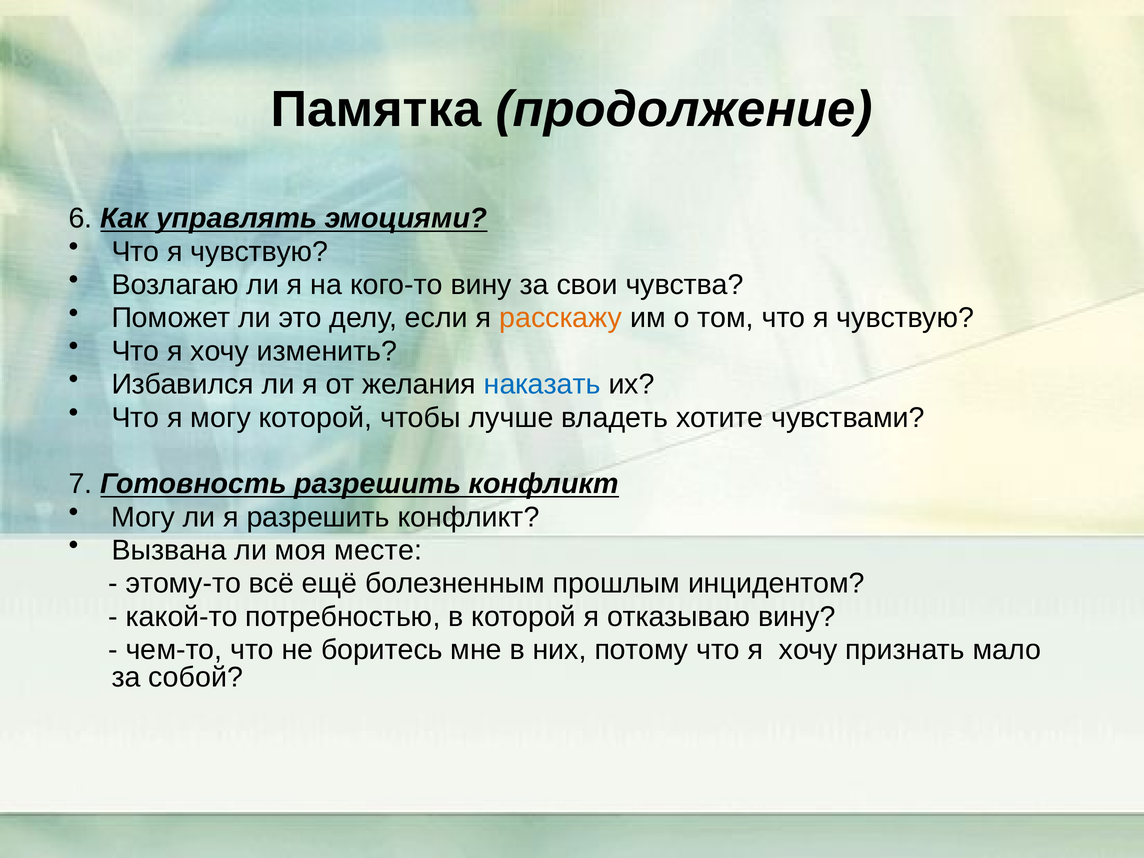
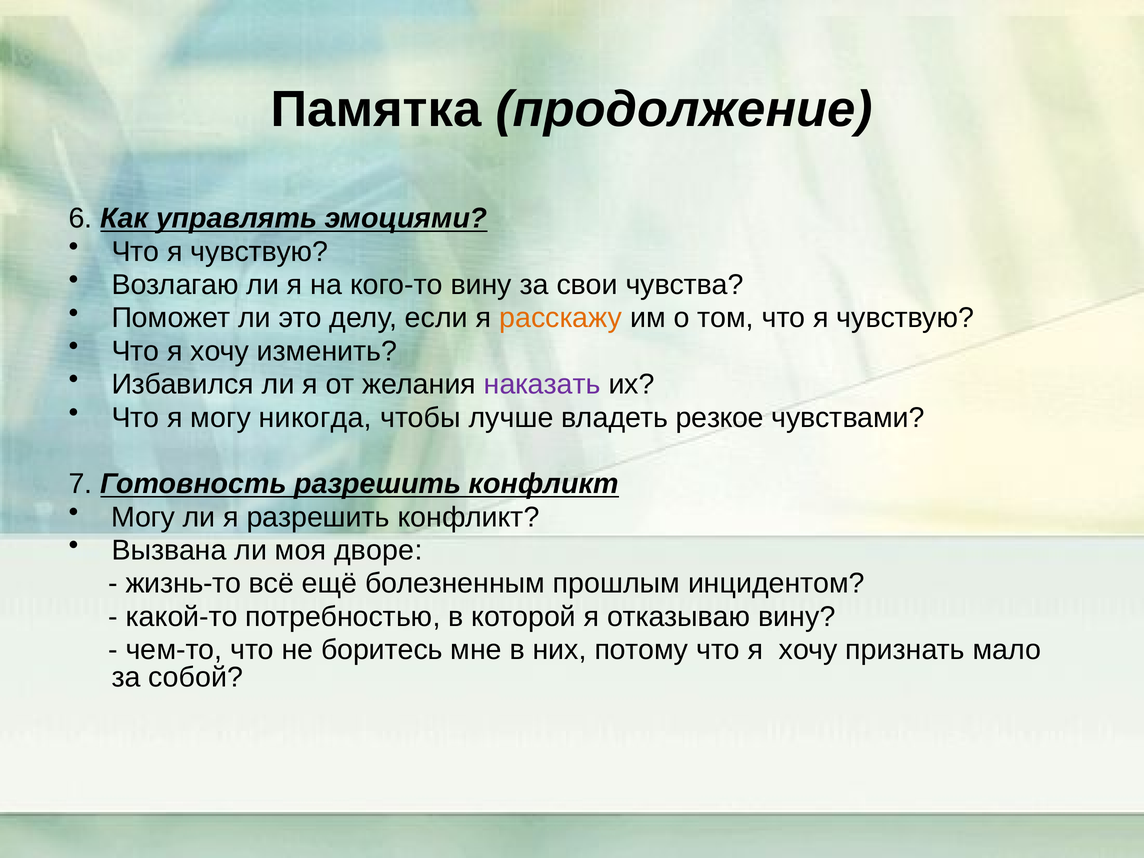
наказать colour: blue -> purple
могу которой: которой -> никогда
хотите: хотите -> резкое
месте: месте -> дворе
этому-то: этому-то -> жизнь-то
